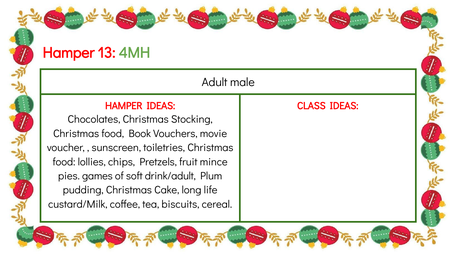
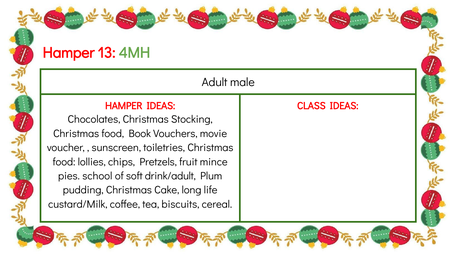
games: games -> school
